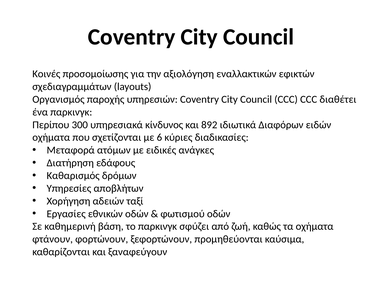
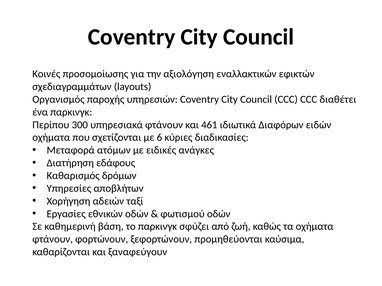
υπηρεσιακά κίνδυνος: κίνδυνος -> φτάνουν
892: 892 -> 461
